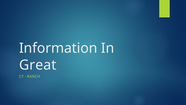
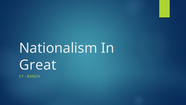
Information: Information -> Nationalism
